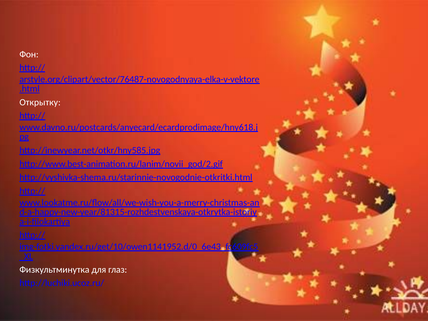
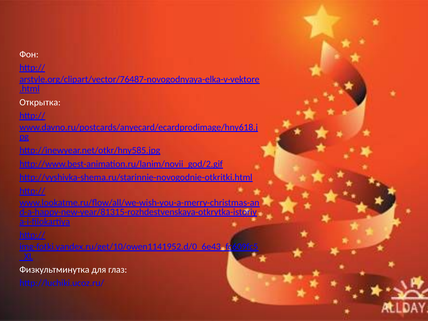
Открытку: Открытку -> Открытка
